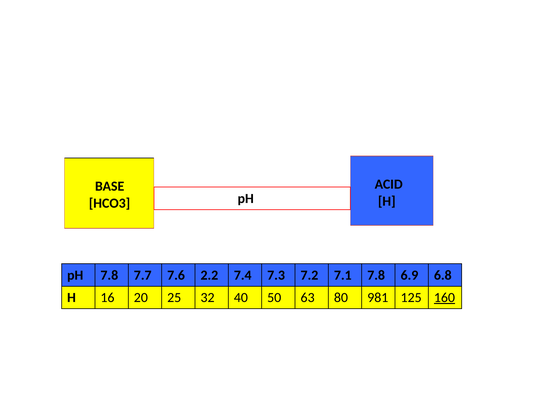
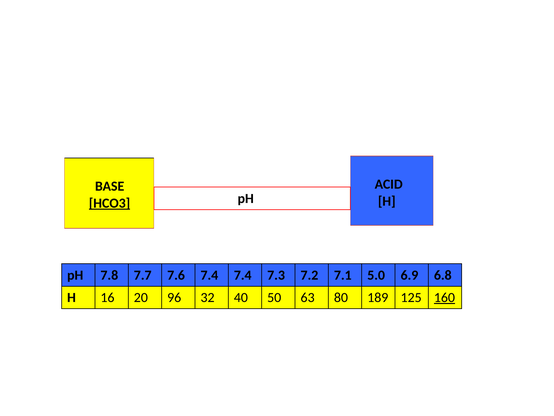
HCO3 underline: none -> present
7.6 2.2: 2.2 -> 7.4
7.1 7.8: 7.8 -> 5.0
25: 25 -> 96
981: 981 -> 189
